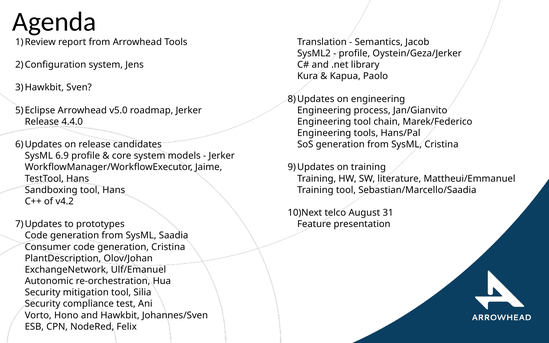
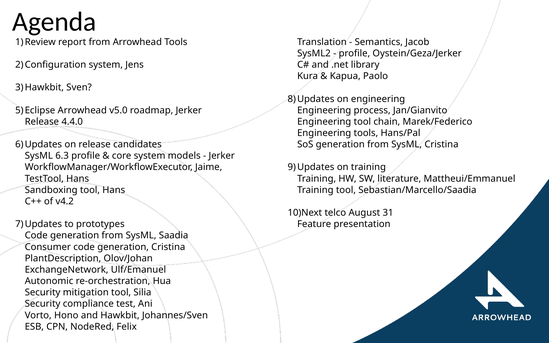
6.9: 6.9 -> 6.3
